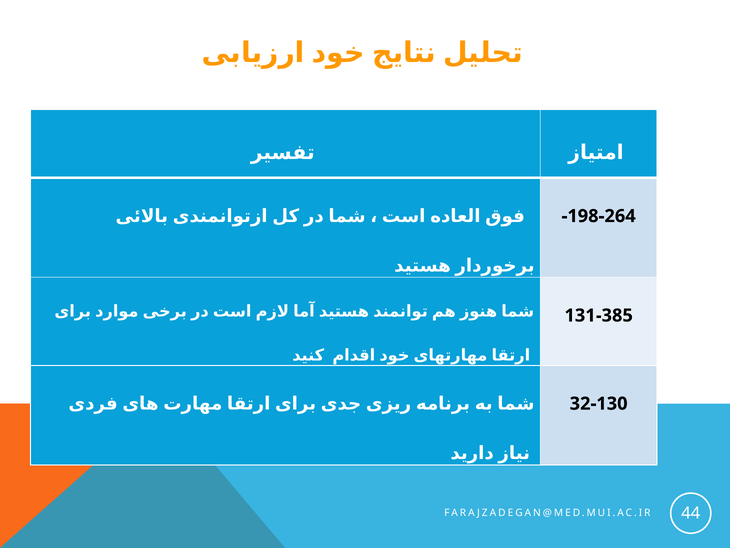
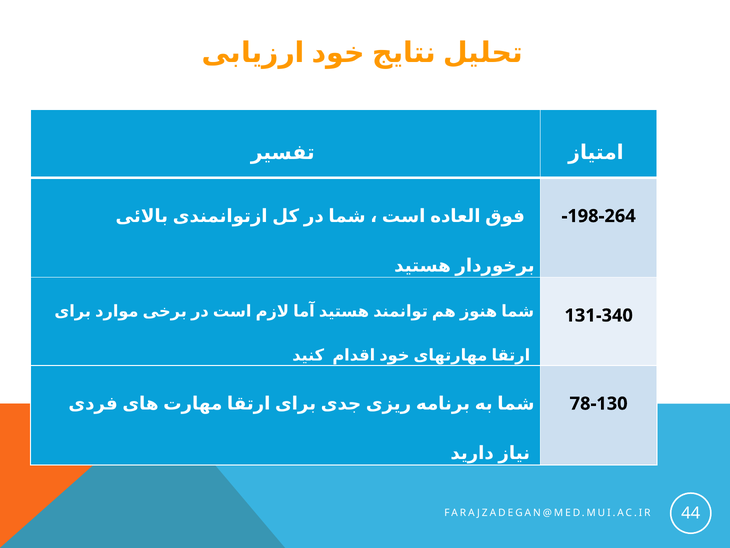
131-385: 131-385 -> 131-340
32-130: 32-130 -> 78-130
